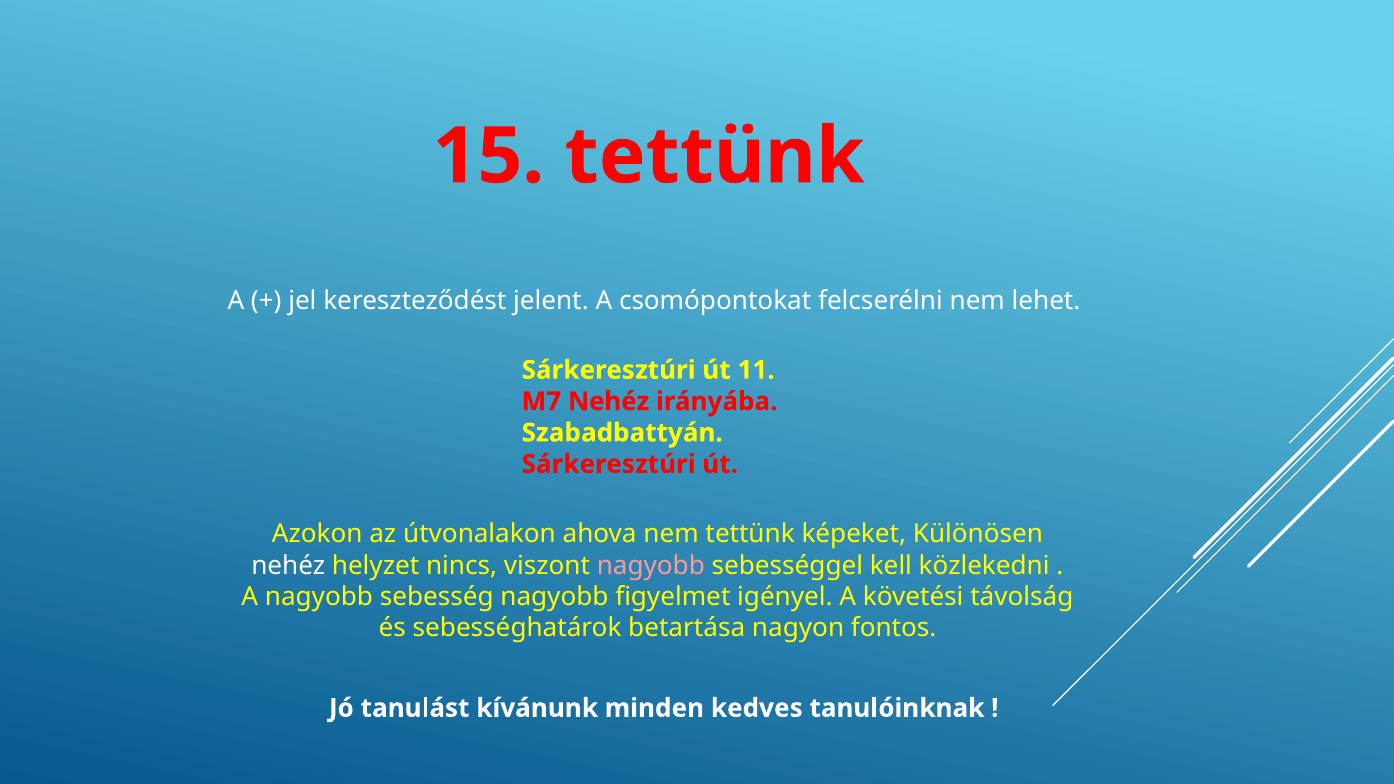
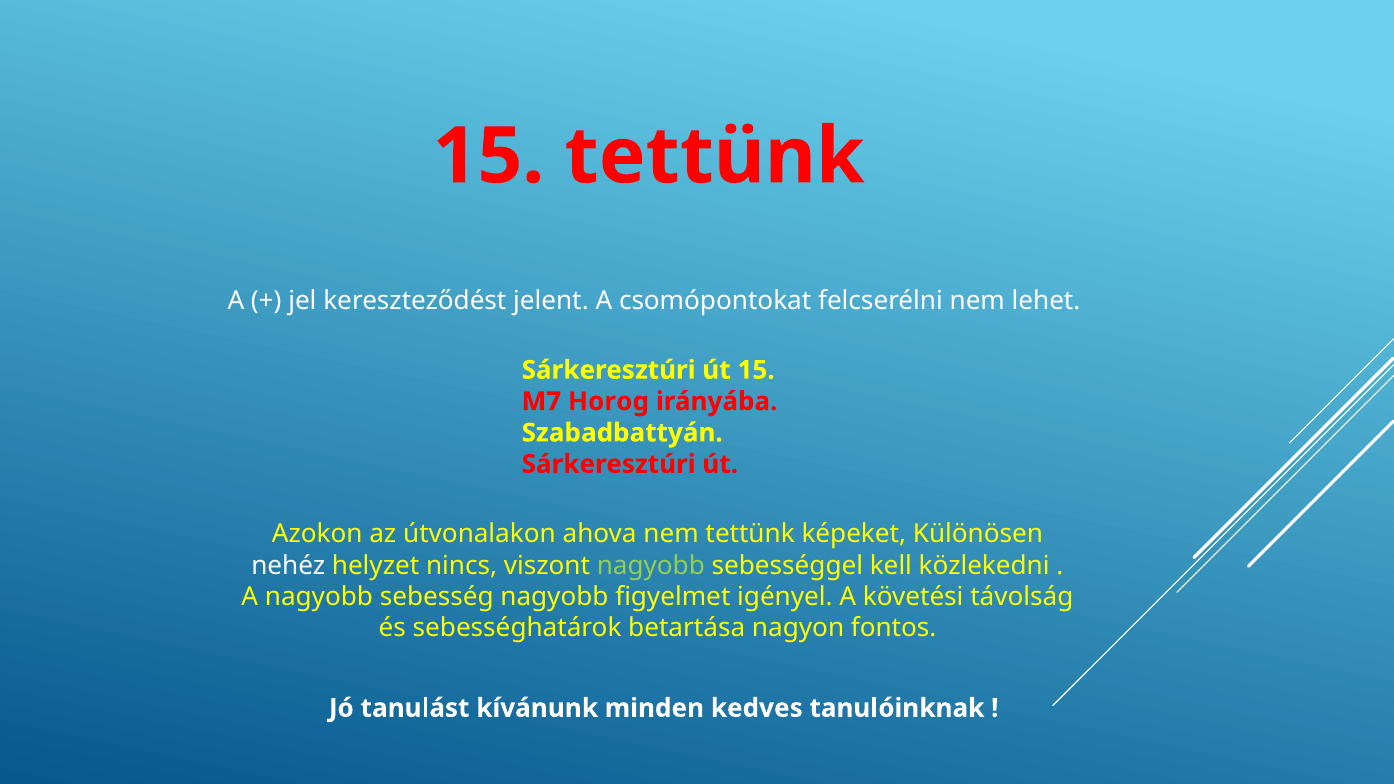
út 11: 11 -> 15
M7 Nehéz: Nehéz -> Horog
nagyobb at (651, 566) colour: pink -> light green
